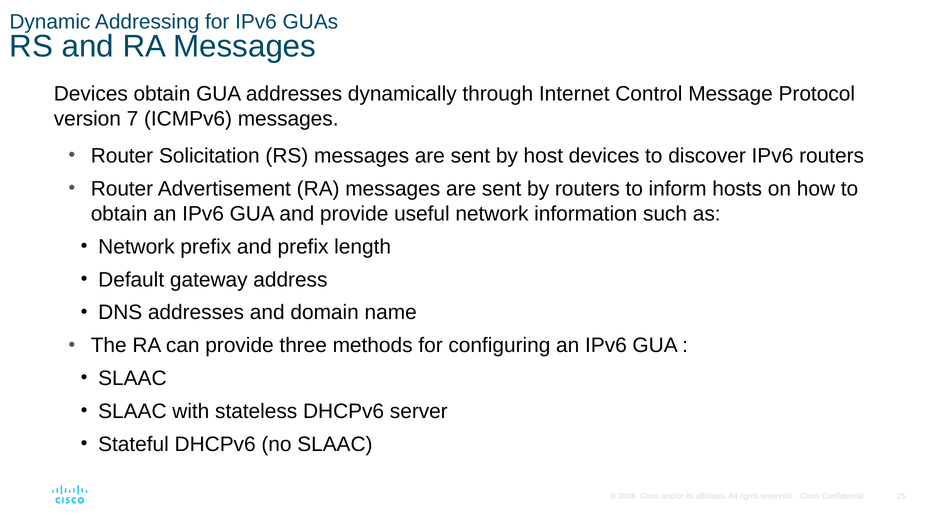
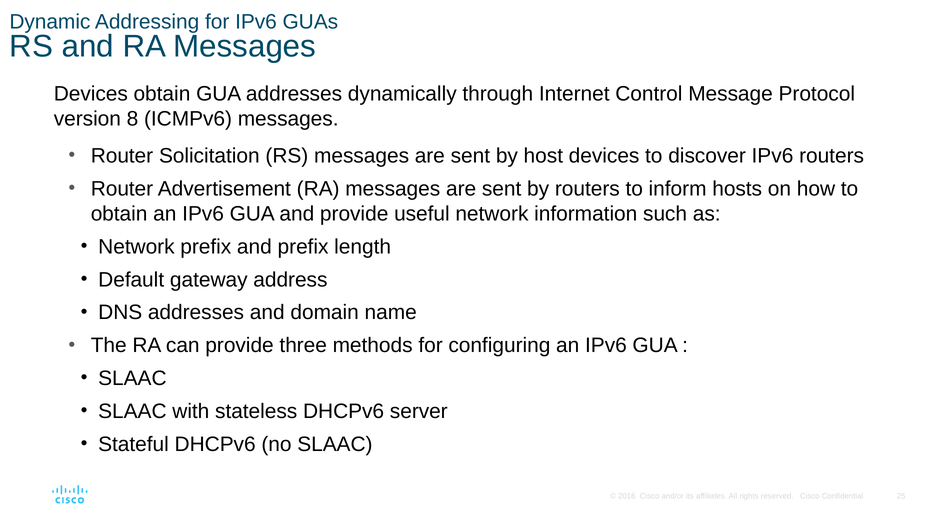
7: 7 -> 8
